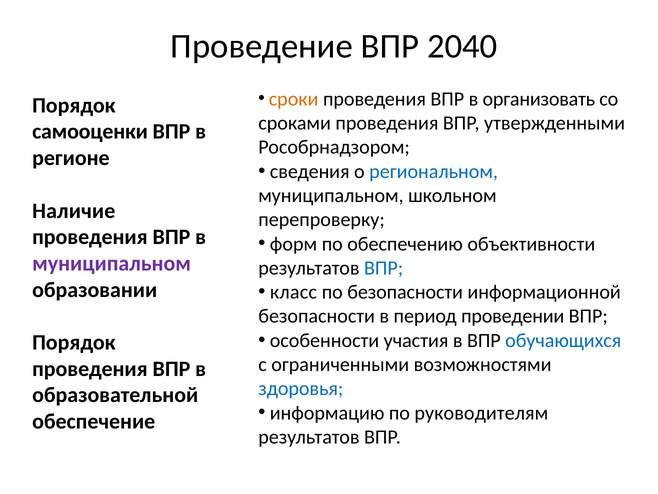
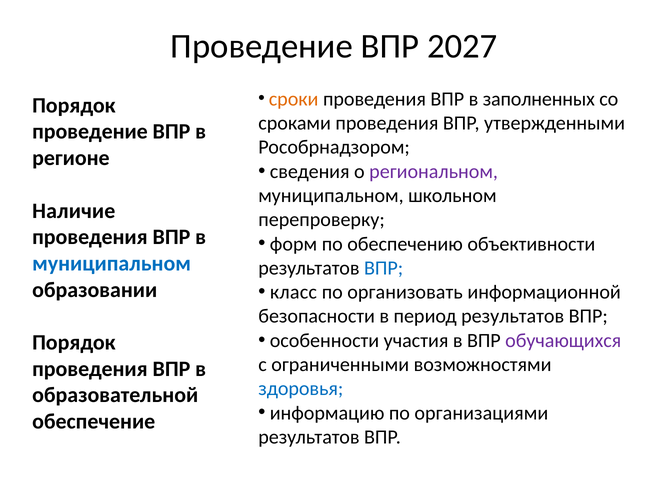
2040: 2040 -> 2027
организовать: организовать -> заполненных
самооценки at (90, 132): самооценки -> проведение
региональном colour: blue -> purple
муниципальном at (112, 263) colour: purple -> blue
по безопасности: безопасности -> организовать
период проведении: проведении -> результатов
обучающихся colour: blue -> purple
руководителям: руководителям -> организациями
